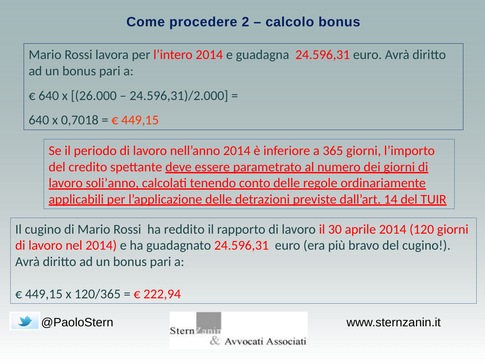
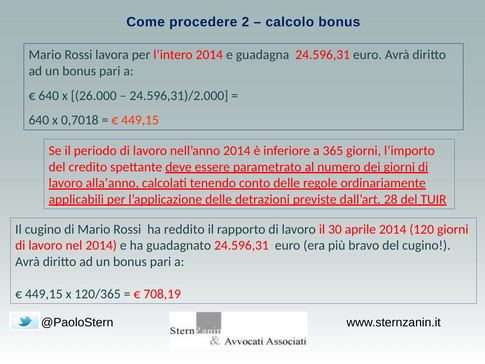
soli’anno: soli’anno -> alla’anno
14: 14 -> 28
222,94: 222,94 -> 708,19
